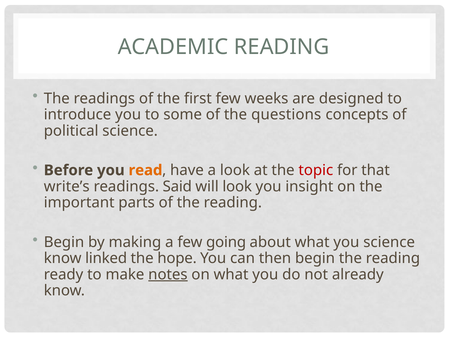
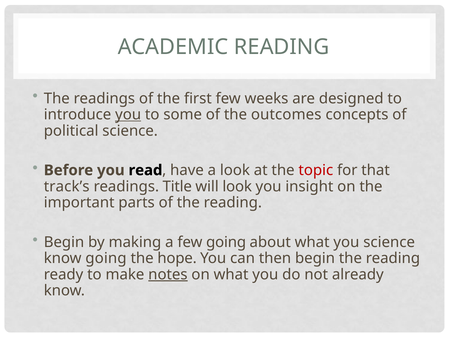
you at (128, 114) underline: none -> present
questions: questions -> outcomes
read colour: orange -> black
write’s: write’s -> track’s
Said: Said -> Title
know linked: linked -> going
